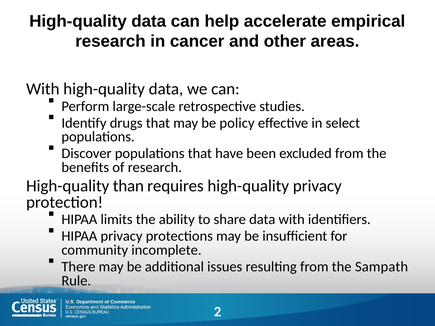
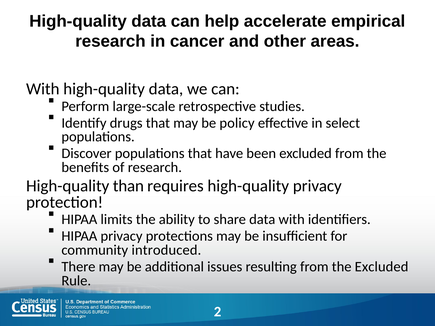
incomplete: incomplete -> introduced
the Sampath: Sampath -> Excluded
